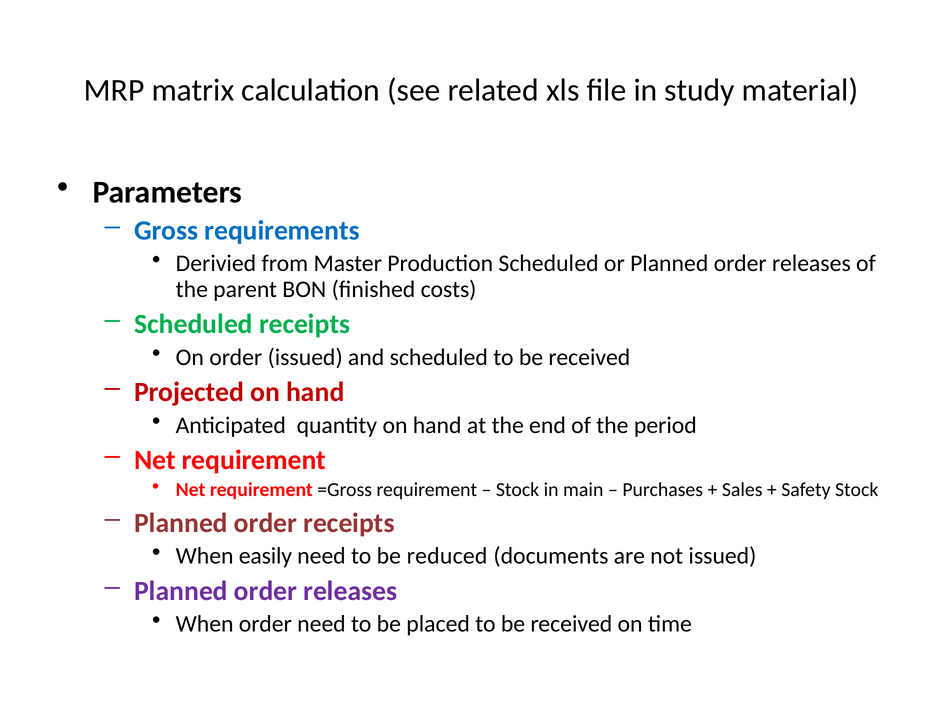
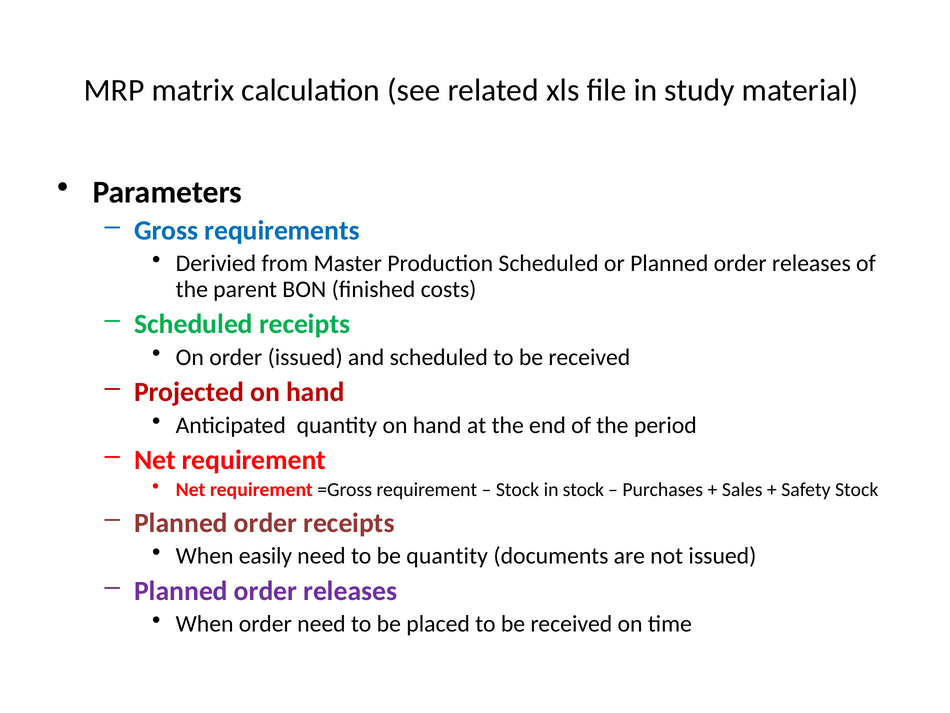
in main: main -> stock
be reduced: reduced -> quantity
